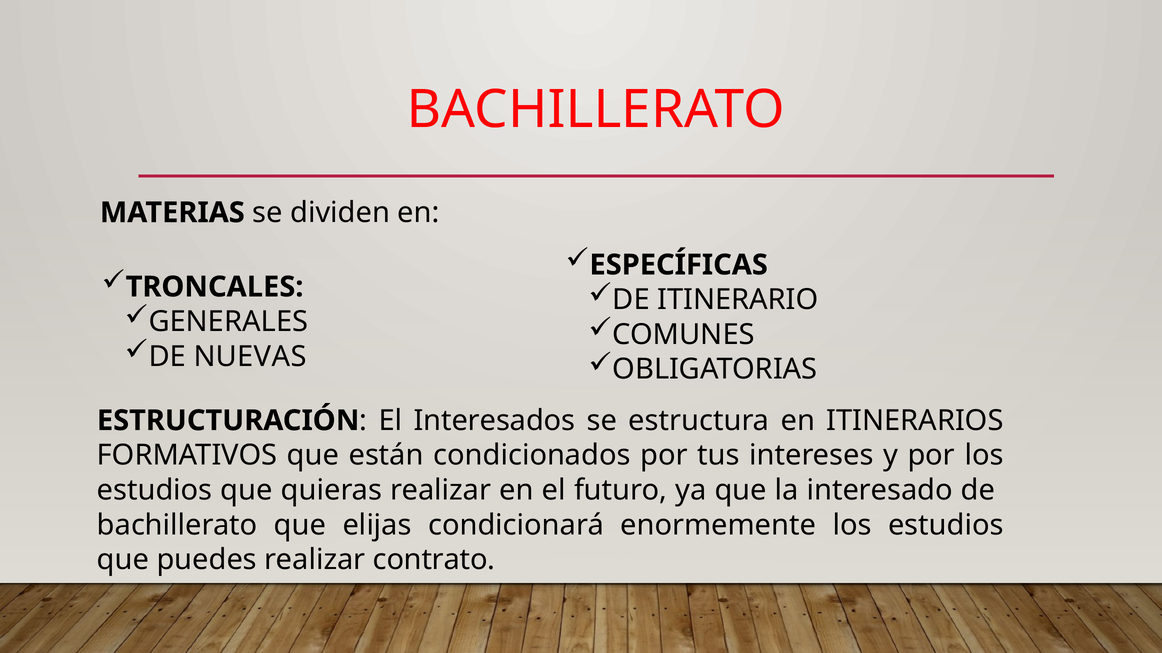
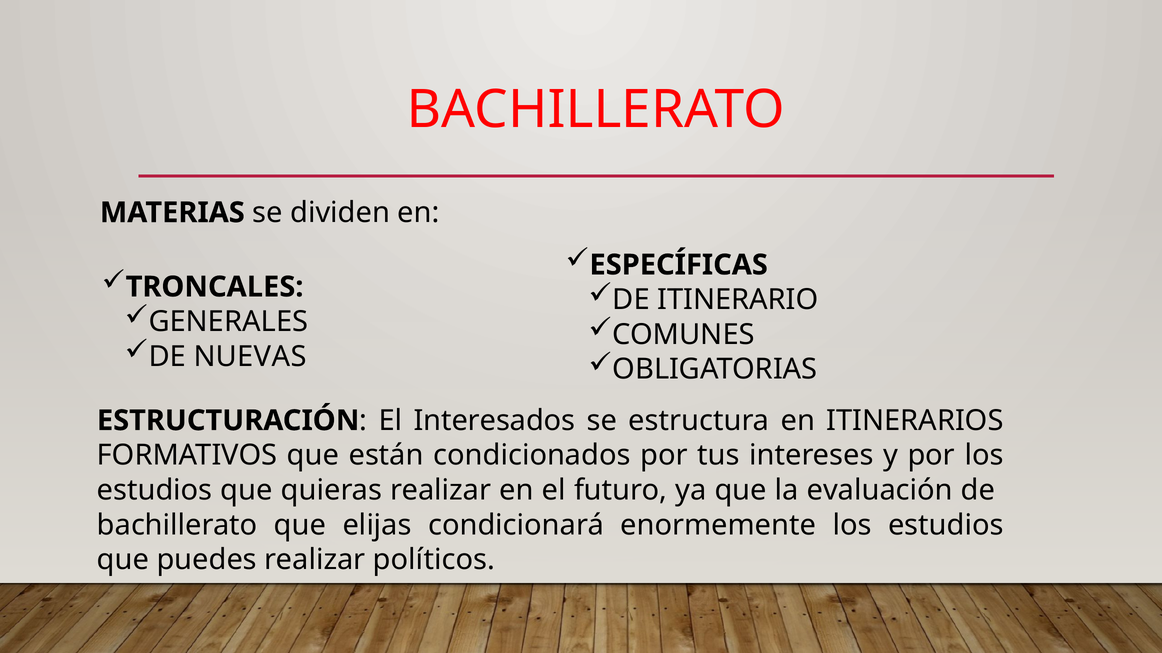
interesado: interesado -> evaluación
contrato: contrato -> políticos
